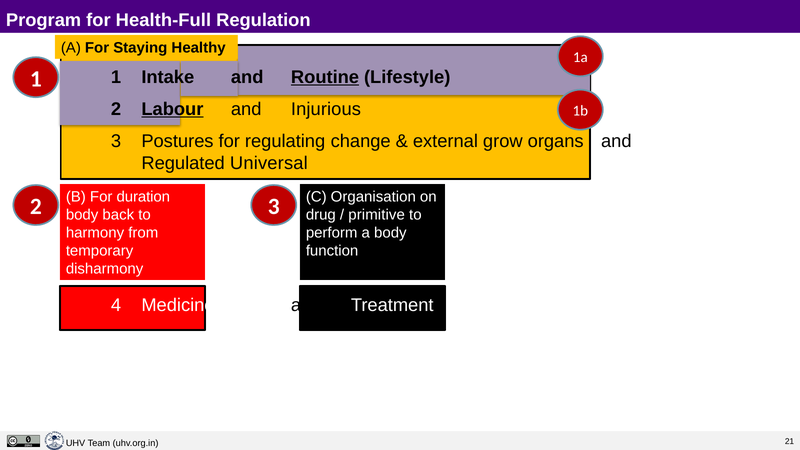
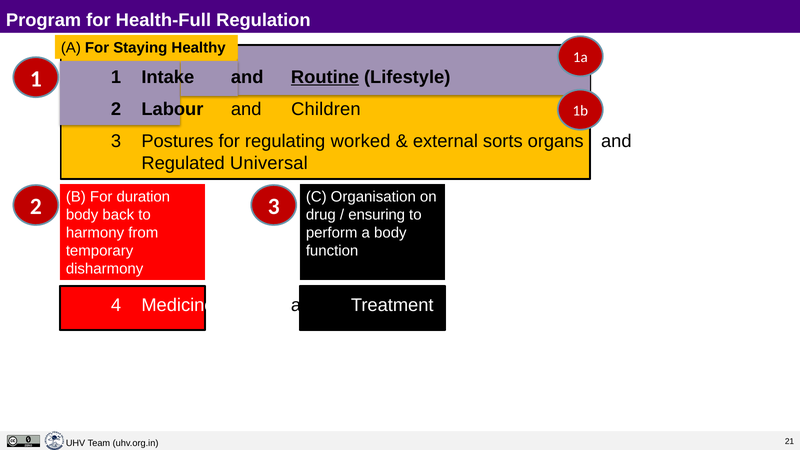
Labour underline: present -> none
Injurious: Injurious -> Children
change: change -> worked
grow: grow -> sorts
primitive: primitive -> ensuring
